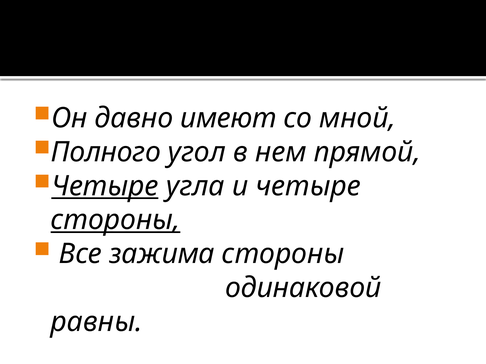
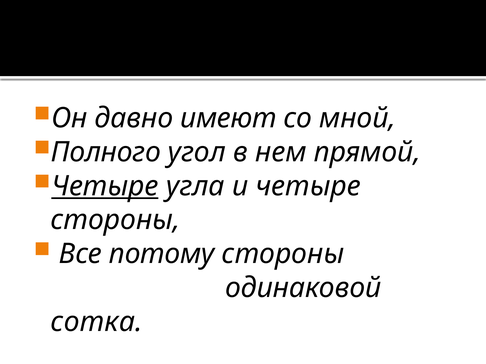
стороны at (115, 220) underline: present -> none
зажима: зажима -> потому
равны: равны -> сотка
